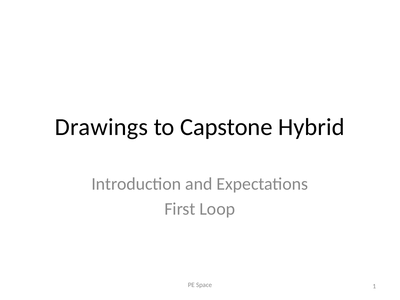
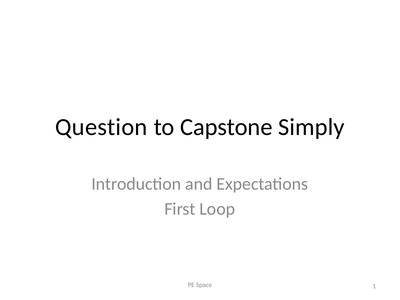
Drawings: Drawings -> Question
Hybrid: Hybrid -> Simply
